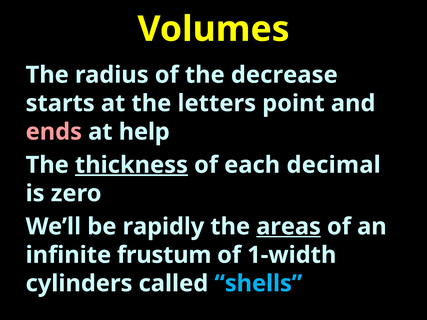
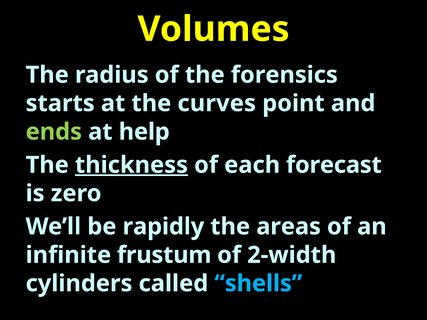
decrease: decrease -> forensics
letters: letters -> curves
ends colour: pink -> light green
decimal: decimal -> forecast
areas underline: present -> none
1-width: 1-width -> 2-width
